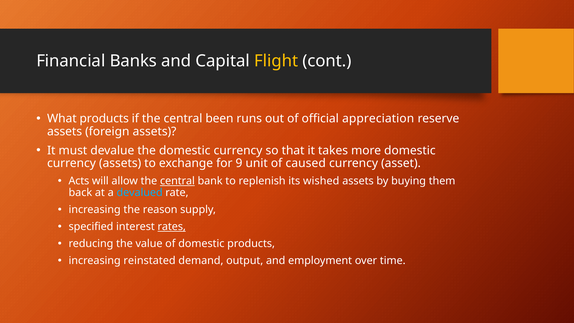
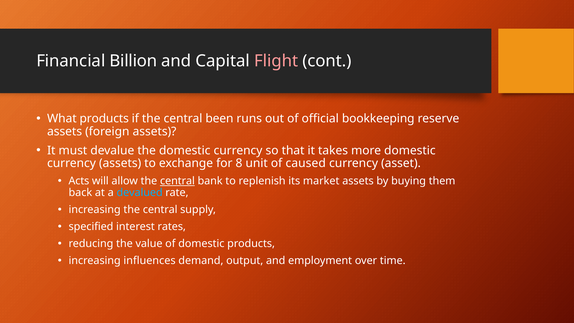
Banks: Banks -> Billion
Flight colour: yellow -> pink
appreciation: appreciation -> bookkeeping
9: 9 -> 8
wished: wished -> market
increasing the reason: reason -> central
rates underline: present -> none
reinstated: reinstated -> influences
